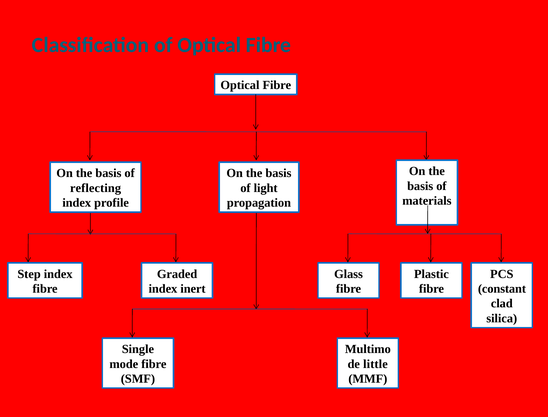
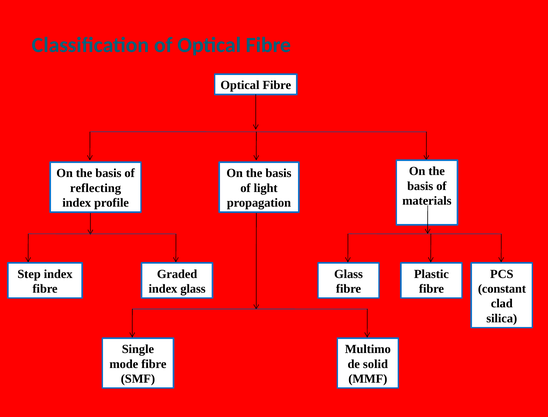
index inert: inert -> glass
little: little -> solid
